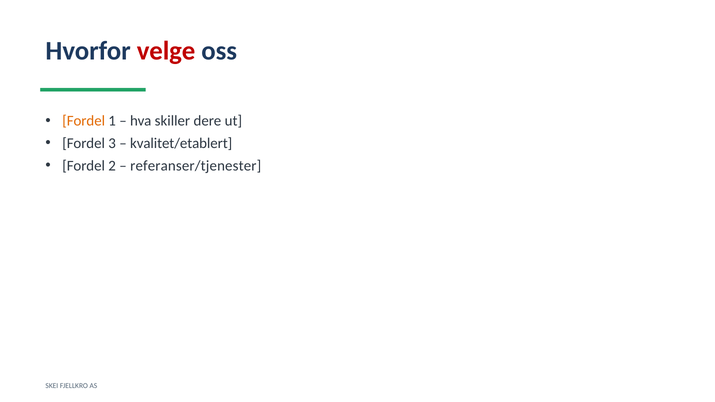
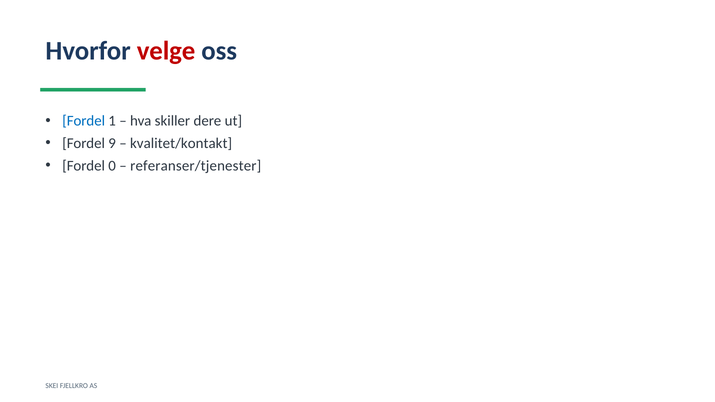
Fordel at (84, 121) colour: orange -> blue
3: 3 -> 9
kvalitet/etablert: kvalitet/etablert -> kvalitet/kontakt
2: 2 -> 0
